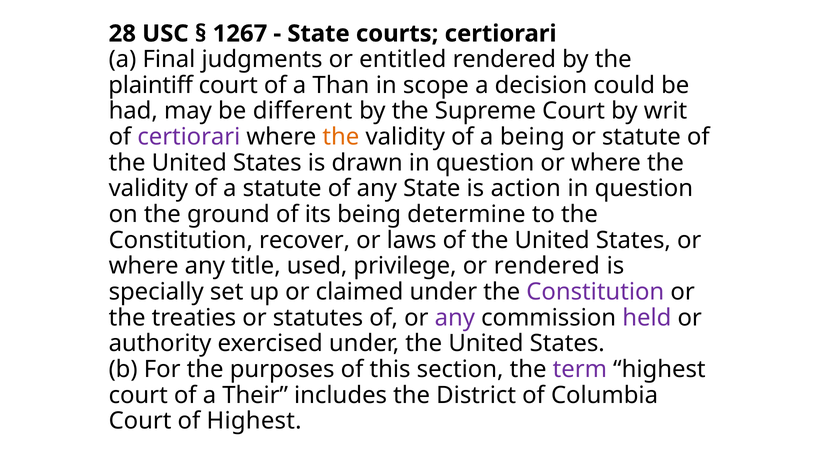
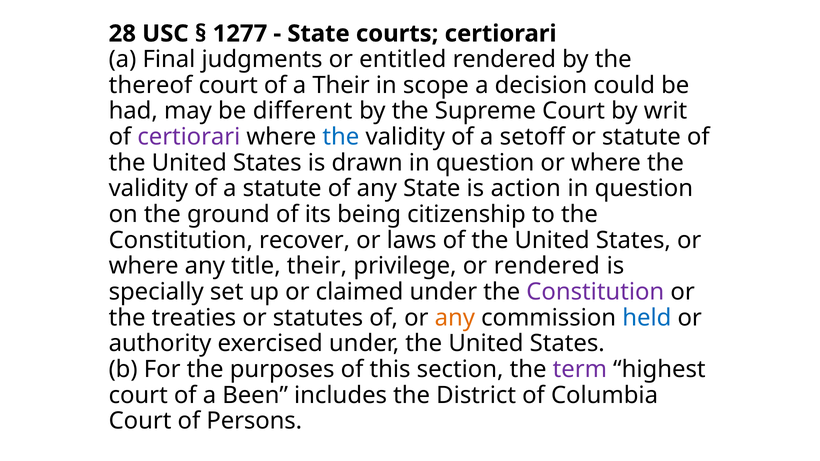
1267: 1267 -> 1277
plaintiff: plaintiff -> thereof
a Than: Than -> Their
the at (341, 137) colour: orange -> blue
a being: being -> setoff
determine: determine -> citizenship
title used: used -> their
any at (455, 318) colour: purple -> orange
held colour: purple -> blue
Their: Their -> Been
of Highest: Highest -> Persons
